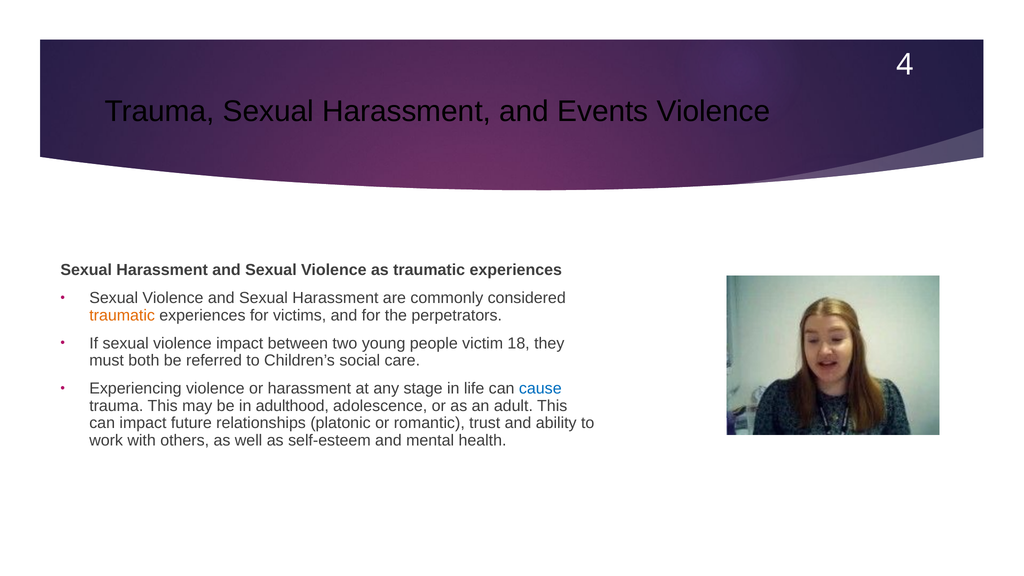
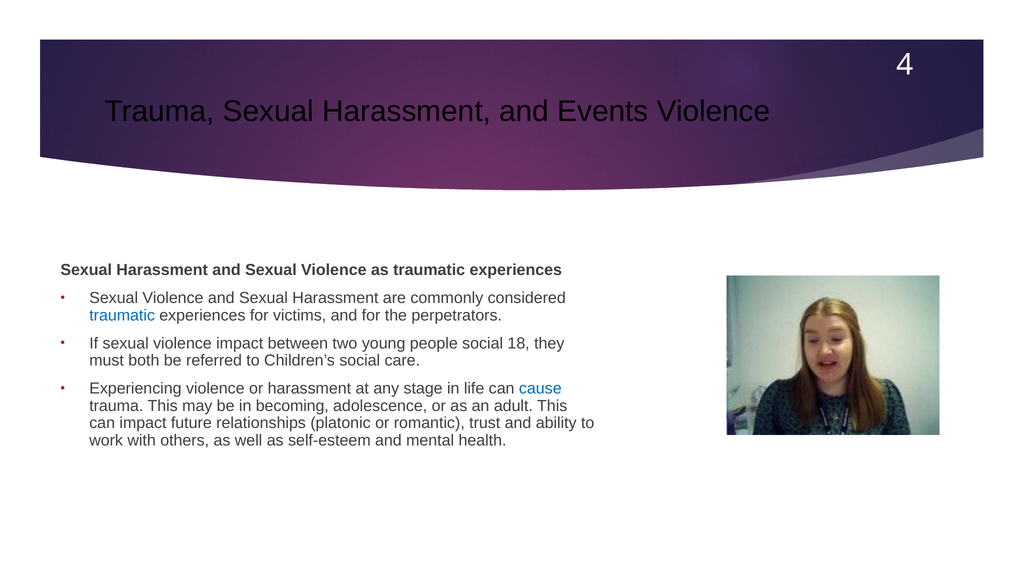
traumatic at (122, 315) colour: orange -> blue
people victim: victim -> social
adulthood: adulthood -> becoming
